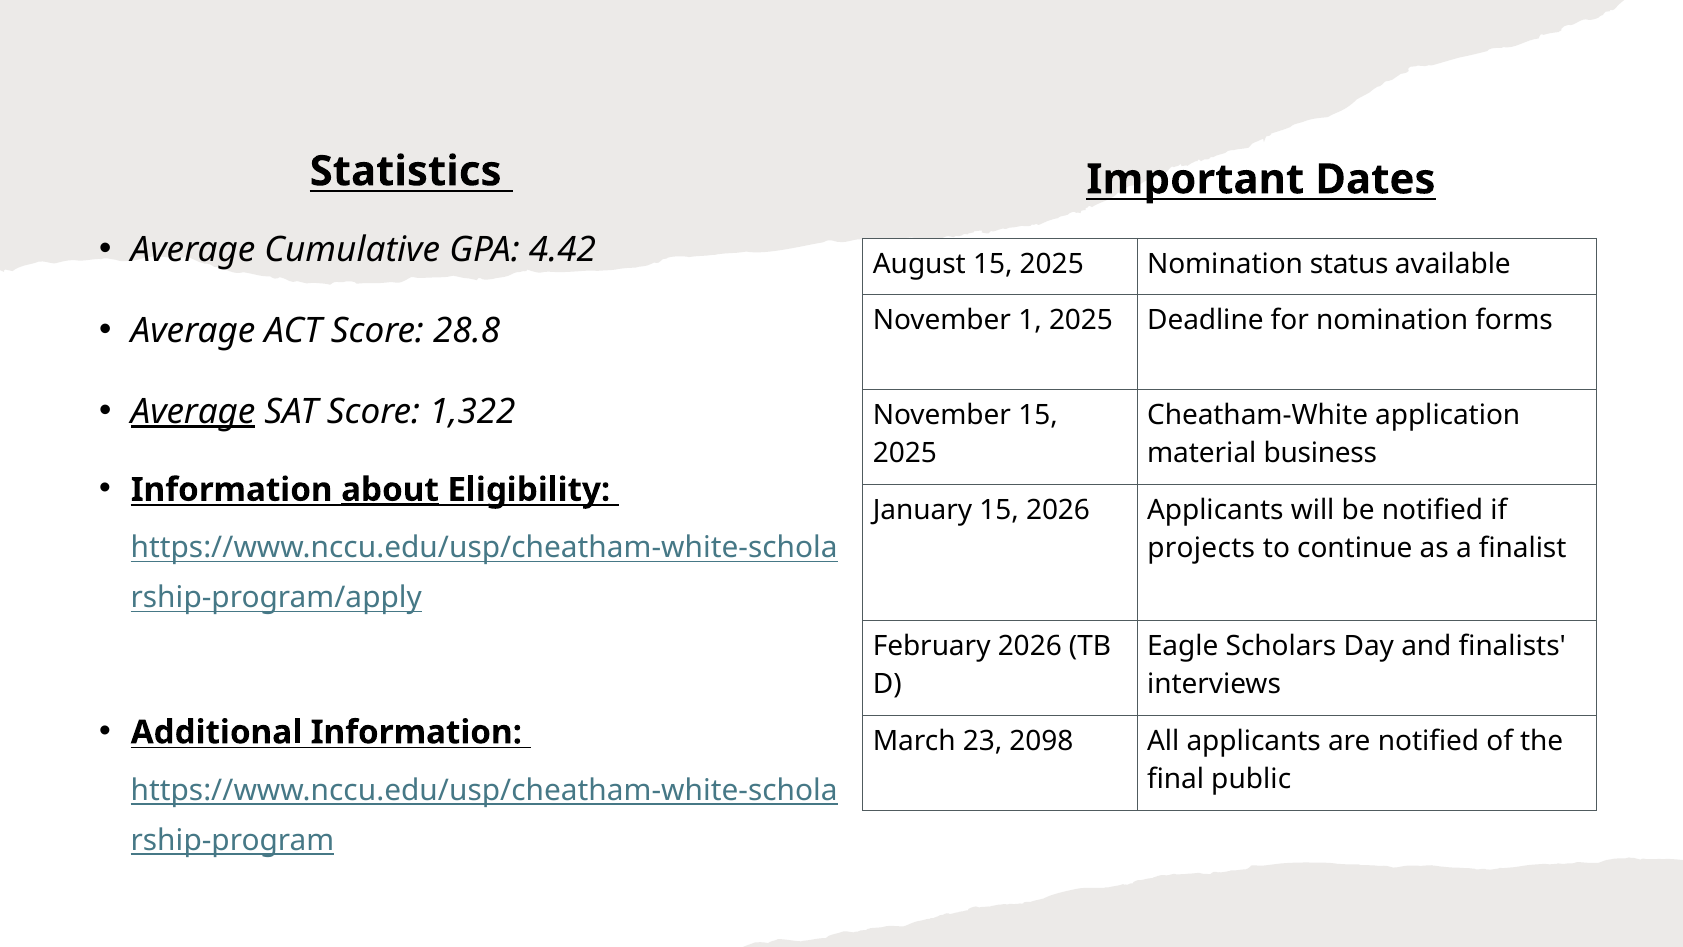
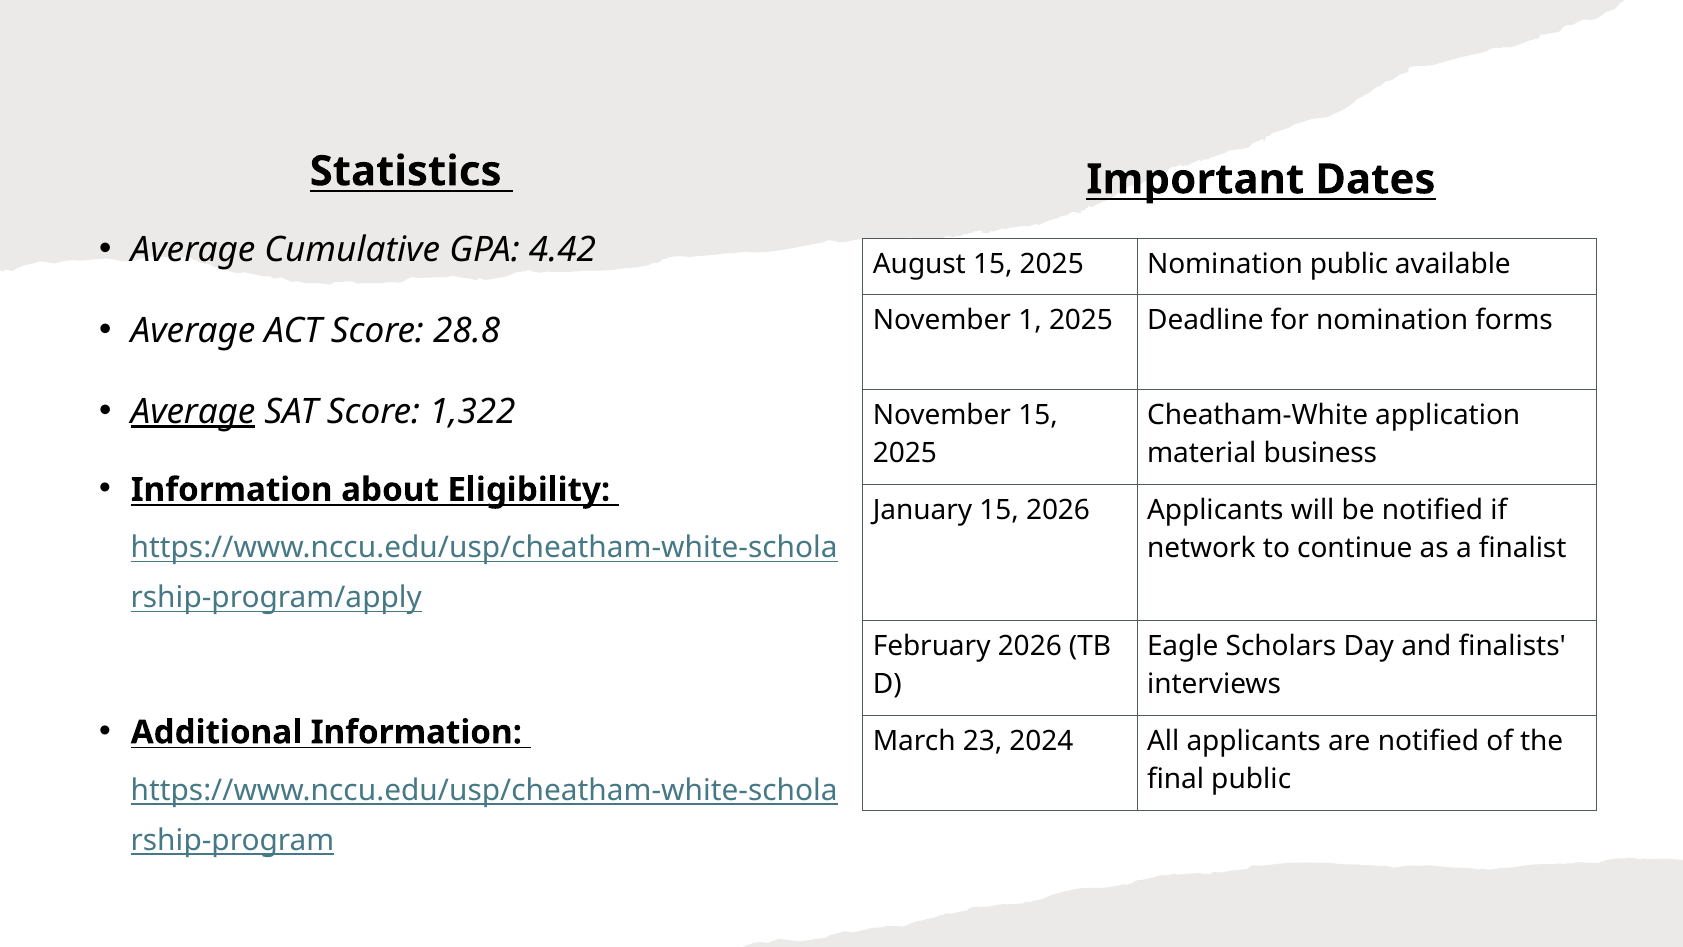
Nomination status: status -> public
about underline: present -> none
projects: projects -> network
2098: 2098 -> 2024
